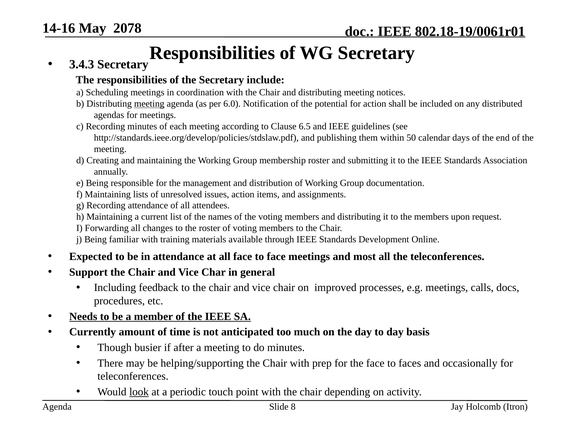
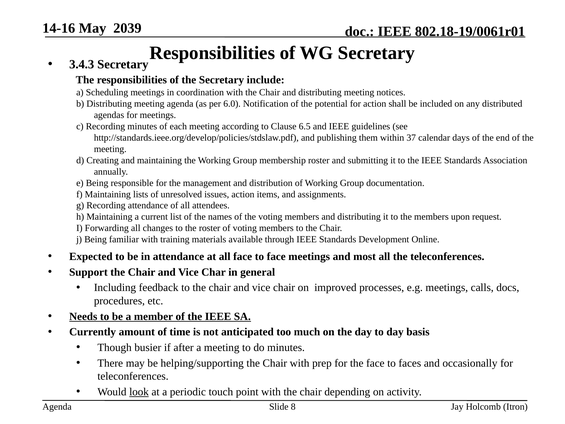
2078: 2078 -> 2039
meeting at (149, 104) underline: present -> none
50: 50 -> 37
